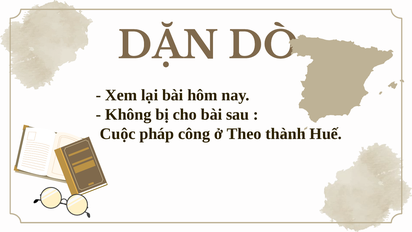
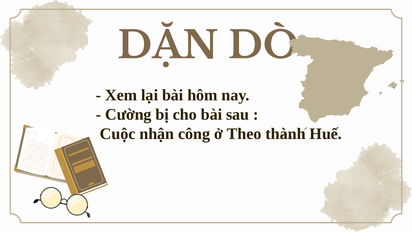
Không: Không -> Cường
pháp: pháp -> nhận
